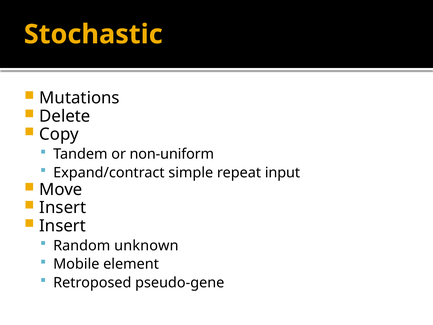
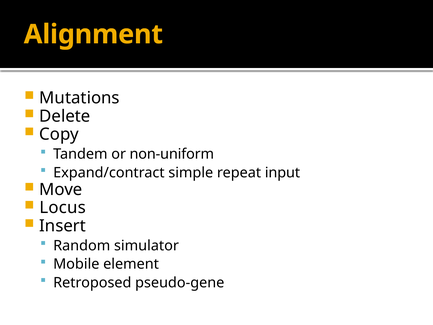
Stochastic: Stochastic -> Alignment
Insert at (63, 208): Insert -> Locus
unknown: unknown -> simulator
